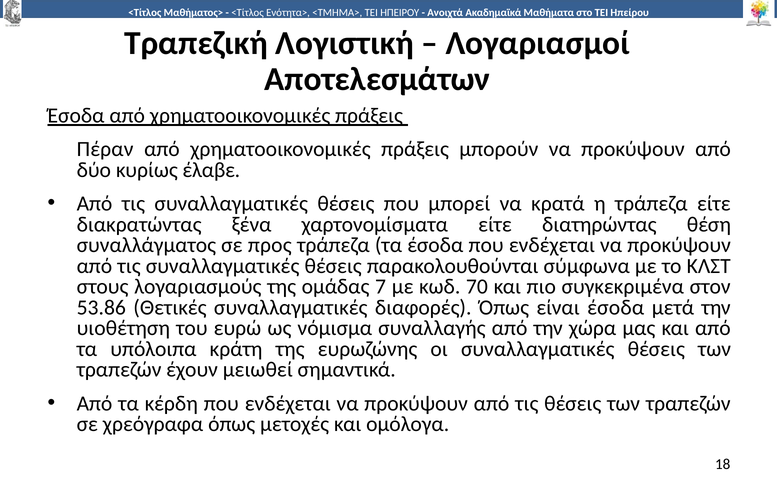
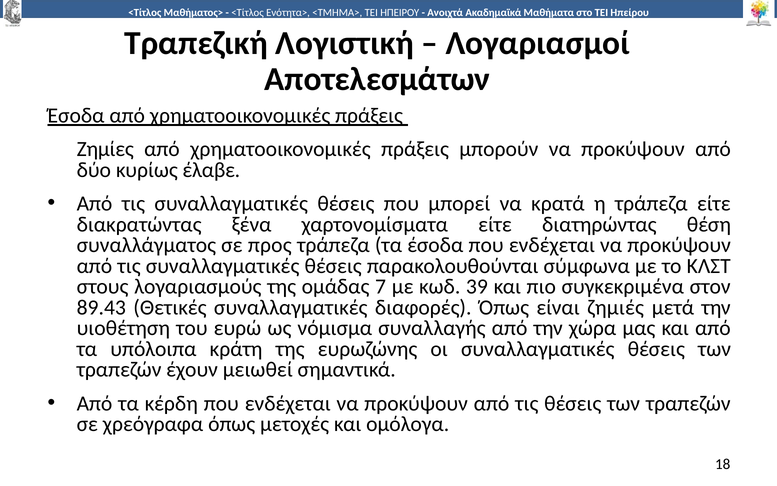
Πέραν: Πέραν -> Ζημίες
70: 70 -> 39
53.86: 53.86 -> 89.43
είναι έσοδα: έσοδα -> ζημιές
